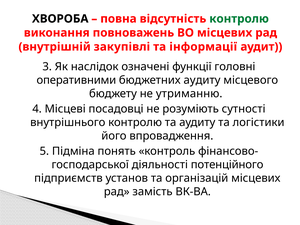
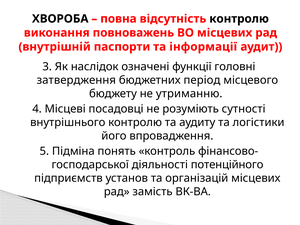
контролю at (239, 19) colour: green -> black
закупівлі: закупівлі -> паспорти
оперативними: оперативними -> затвердження
бюджетних аудиту: аудиту -> період
